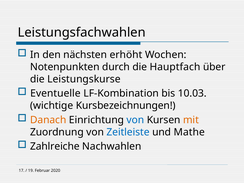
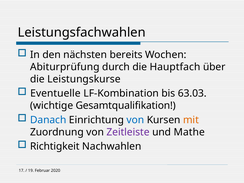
erhöht: erhöht -> bereits
Notenpunkten: Notenpunkten -> Abiturprüfung
10.03: 10.03 -> 63.03
Kursbezeichnungen: Kursbezeichnungen -> Gesamtqualifikation
Danach colour: orange -> blue
Zeitleiste colour: blue -> purple
Zahlreiche: Zahlreiche -> Richtigkeit
